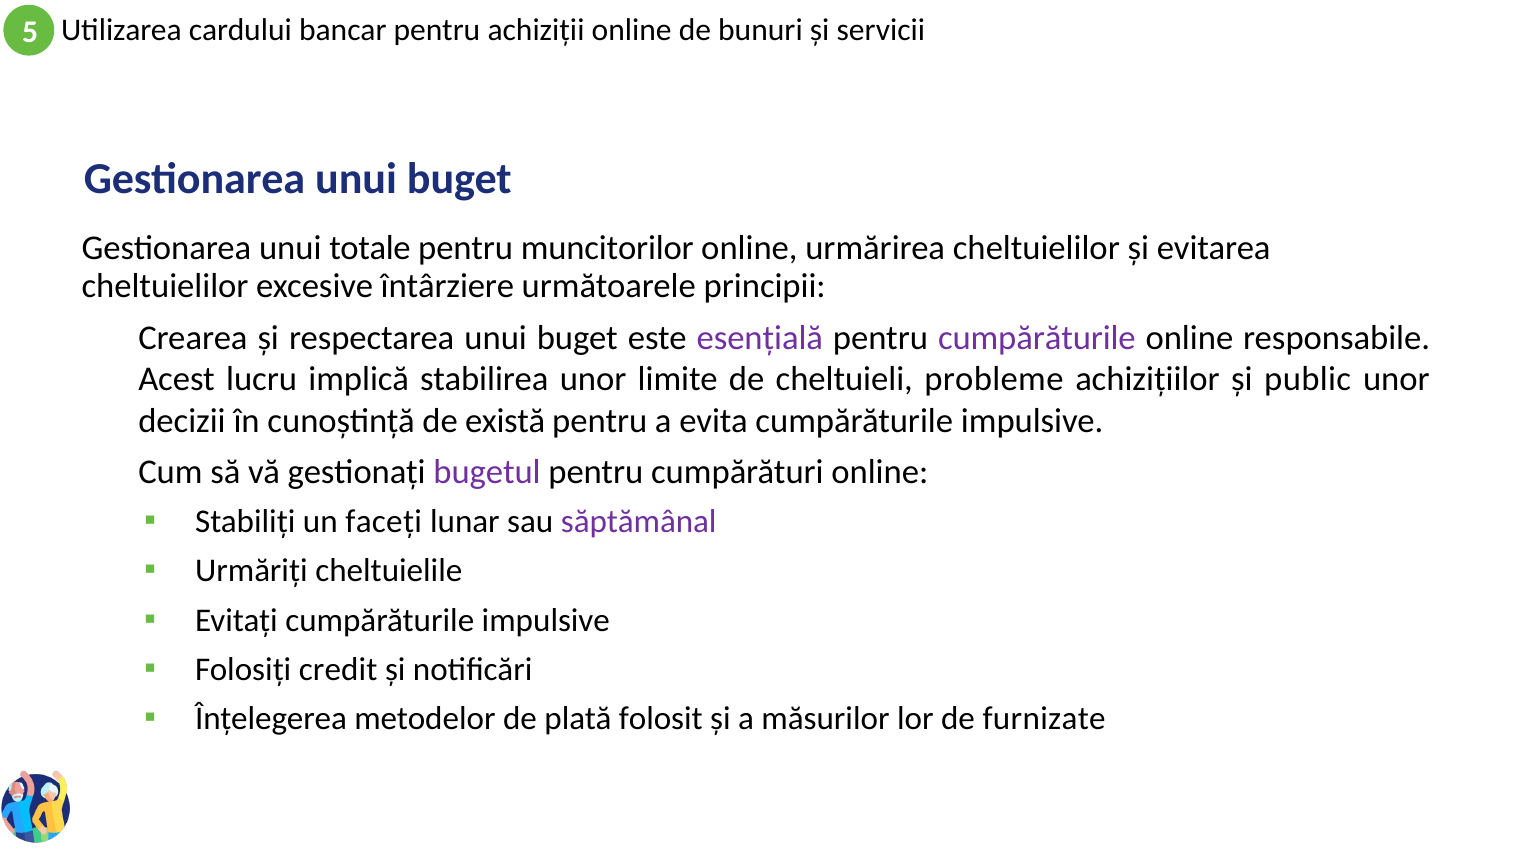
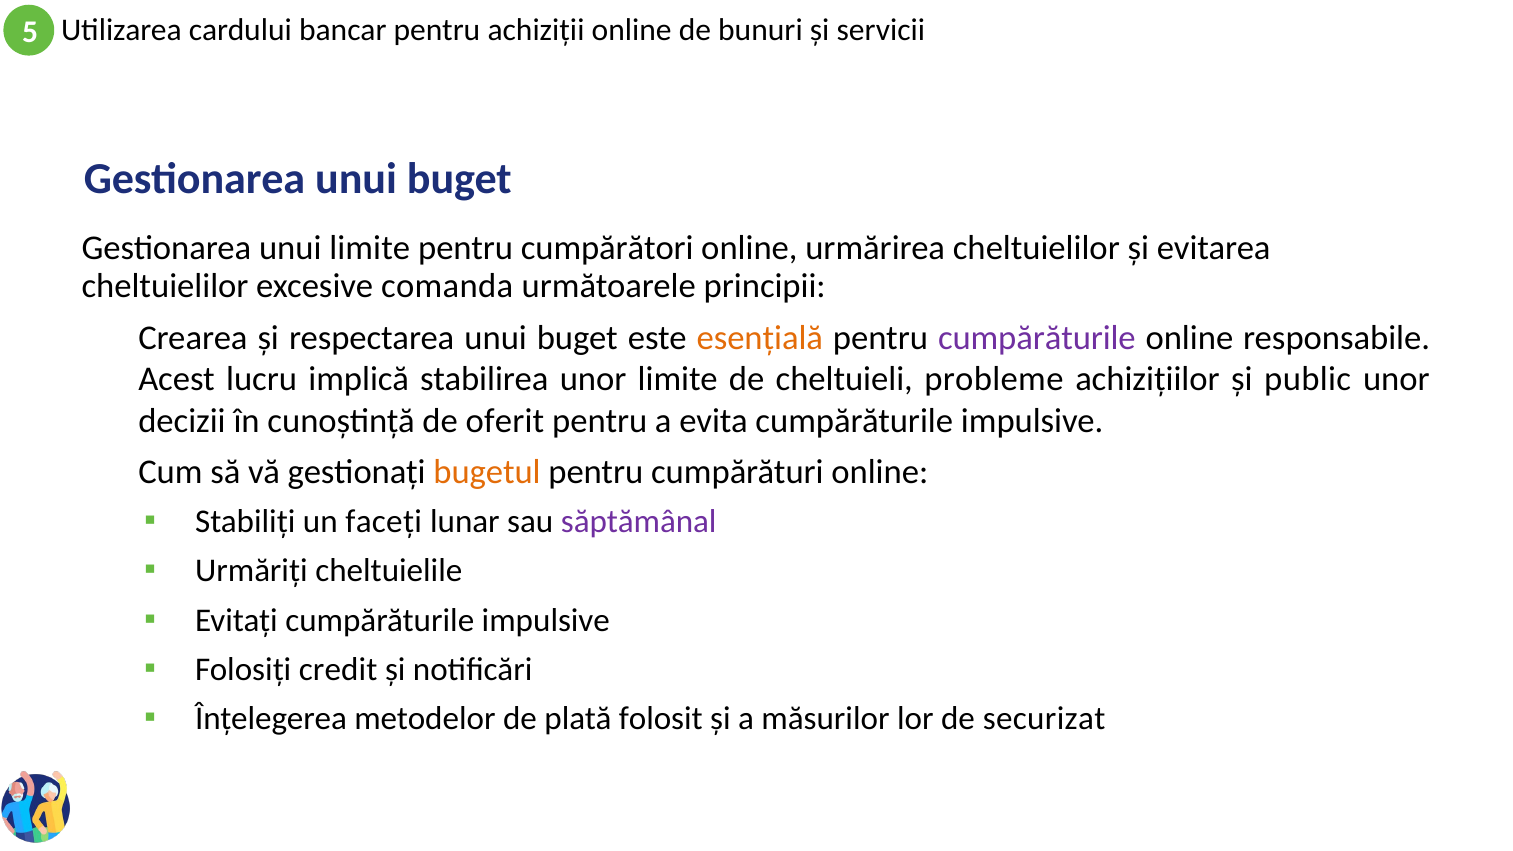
unui totale: totale -> limite
muncitorilor: muncitorilor -> cumpărători
întârziere: întârziere -> comanda
esențială colour: purple -> orange
există: există -> oferit
bugetul colour: purple -> orange
furnizate: furnizate -> securizat
